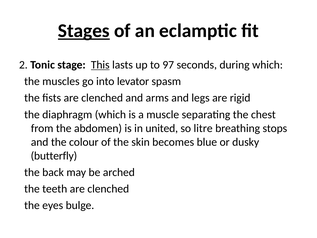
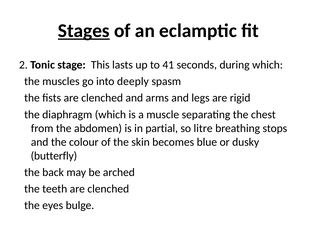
This underline: present -> none
97: 97 -> 41
levator: levator -> deeply
united: united -> partial
